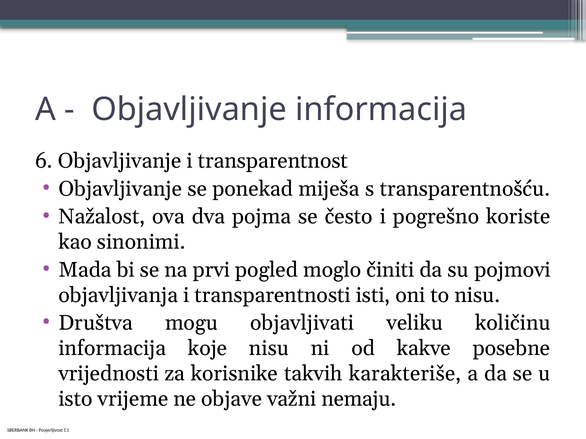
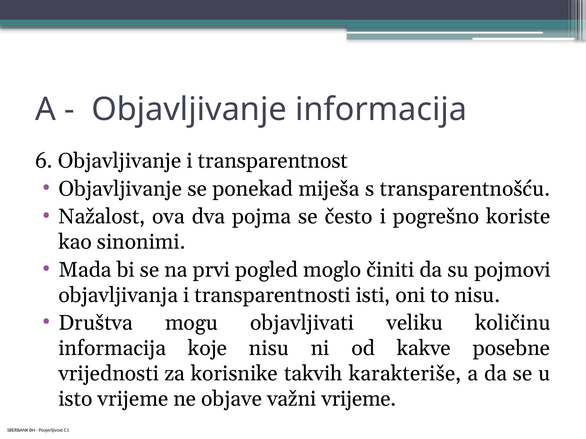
važni nemaju: nemaju -> vrijeme
